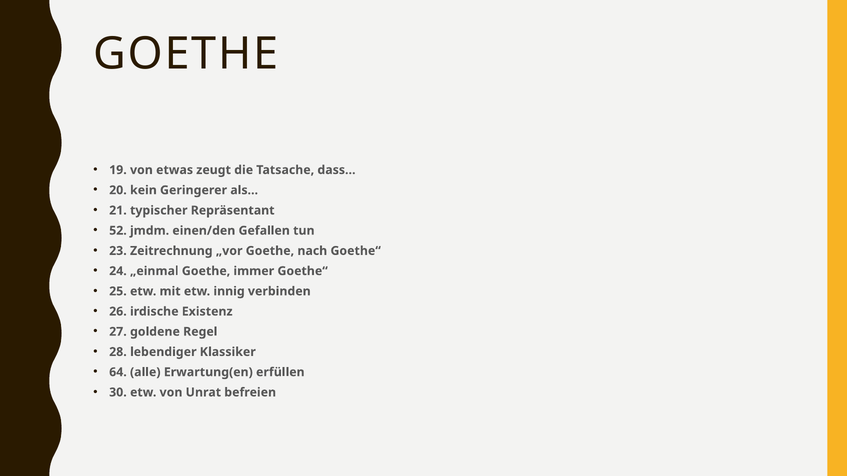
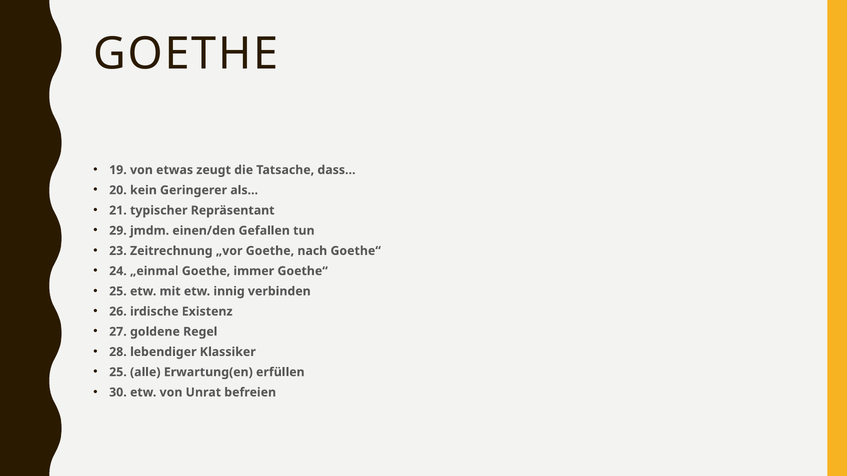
52: 52 -> 29
64 at (118, 372): 64 -> 25
